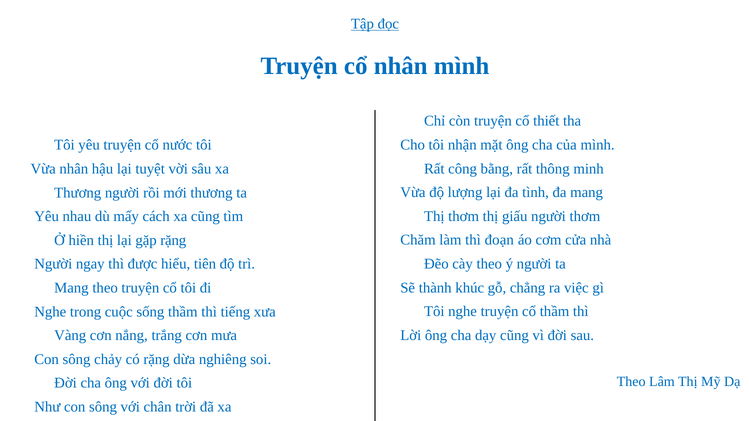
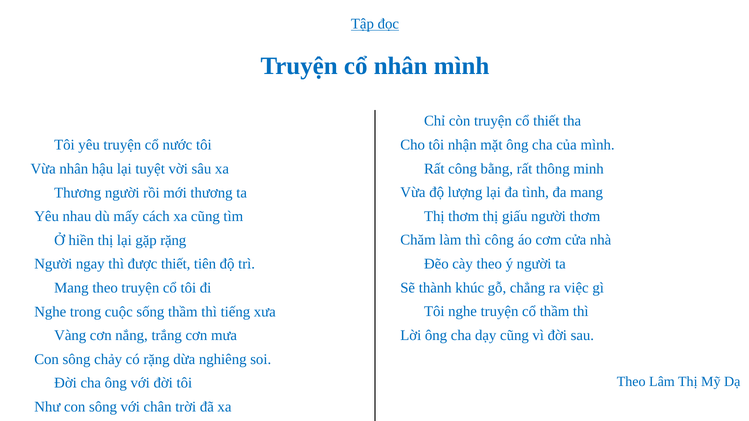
thì đoạn: đoạn -> công
được hiểu: hiểu -> thiết
